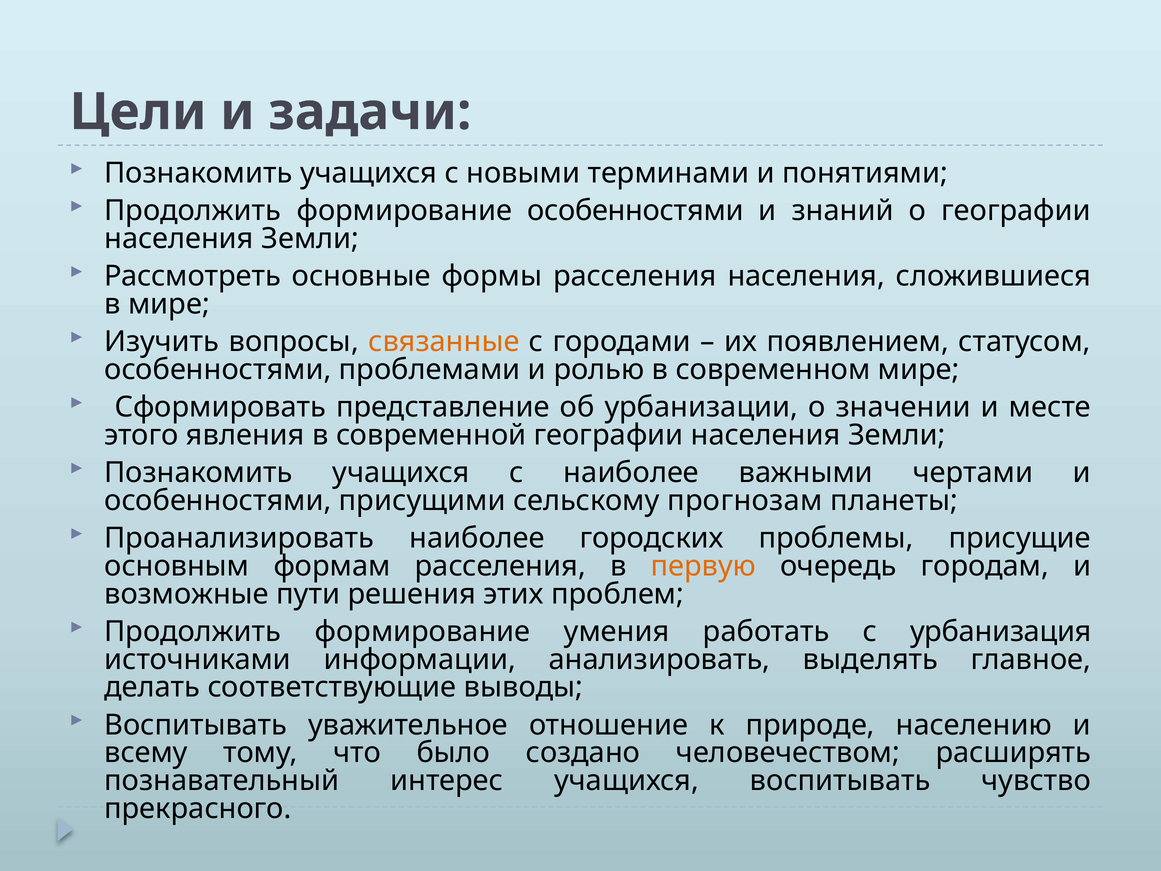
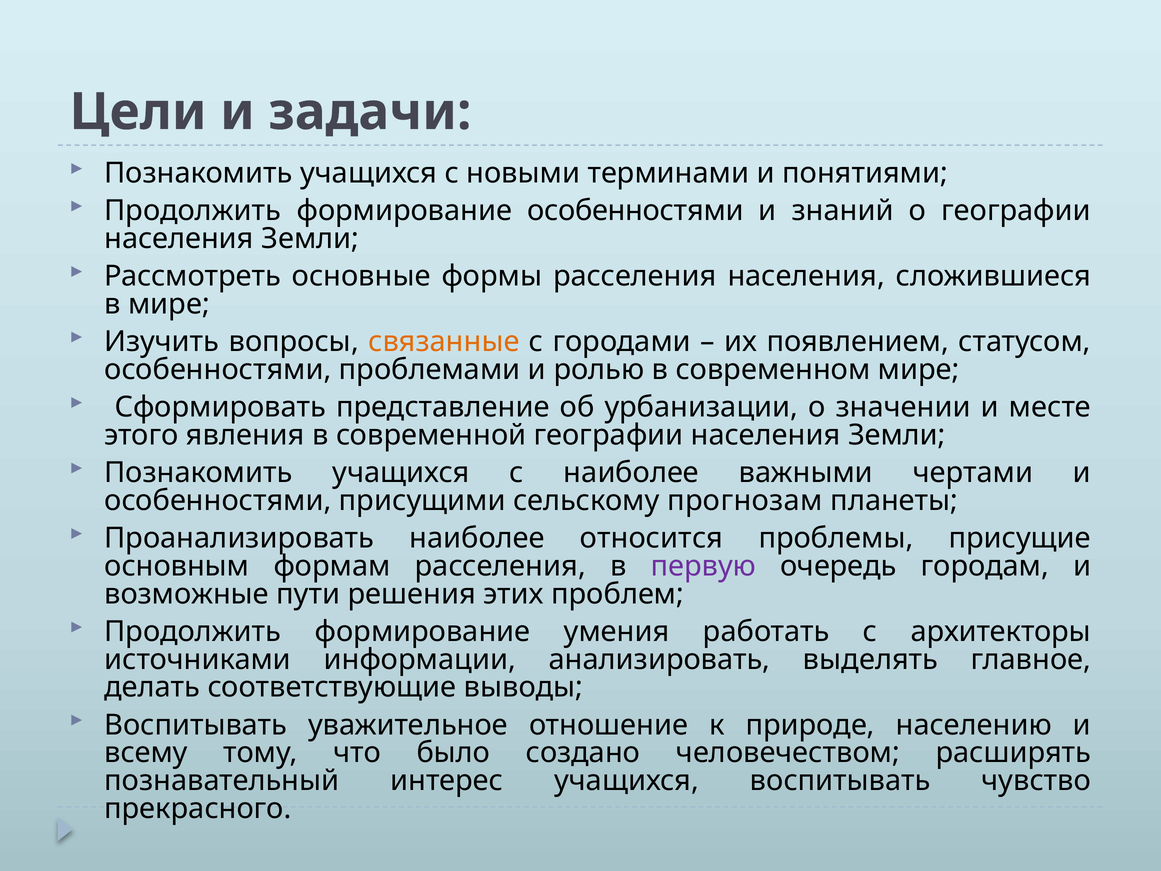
городских: городских -> относится
первую colour: orange -> purple
урбанизация: урбанизация -> архитекторы
